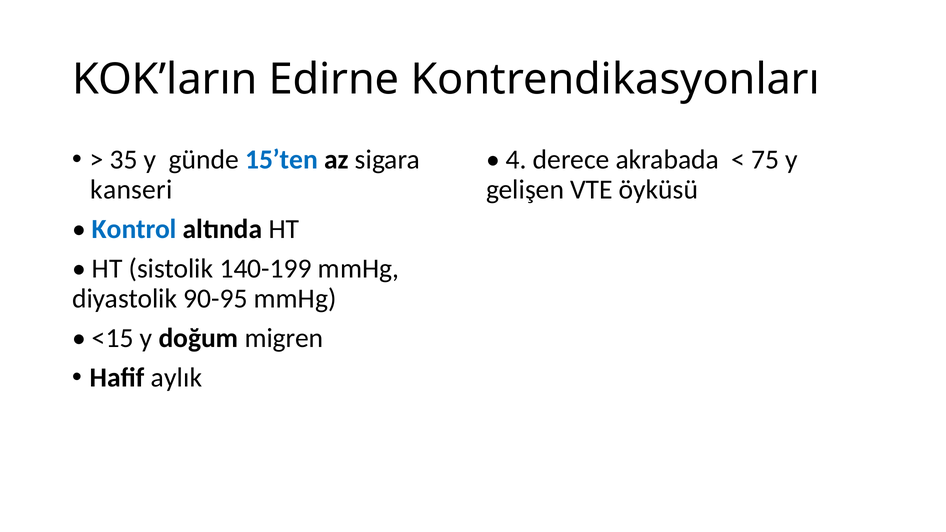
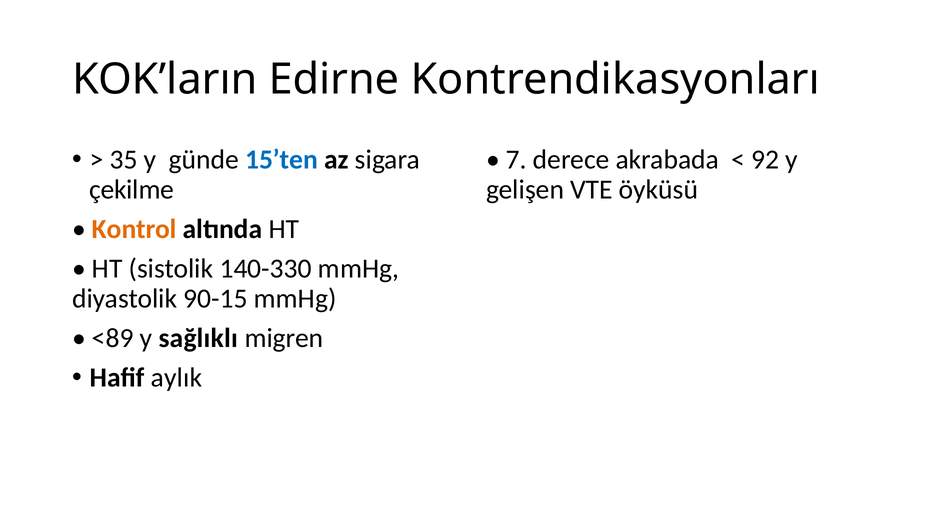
4: 4 -> 7
75: 75 -> 92
kanseri: kanseri -> çekilme
Kontrol colour: blue -> orange
140-199: 140-199 -> 140-330
90-95: 90-95 -> 90-15
<15: <15 -> <89
doğum: doğum -> sağlıklı
